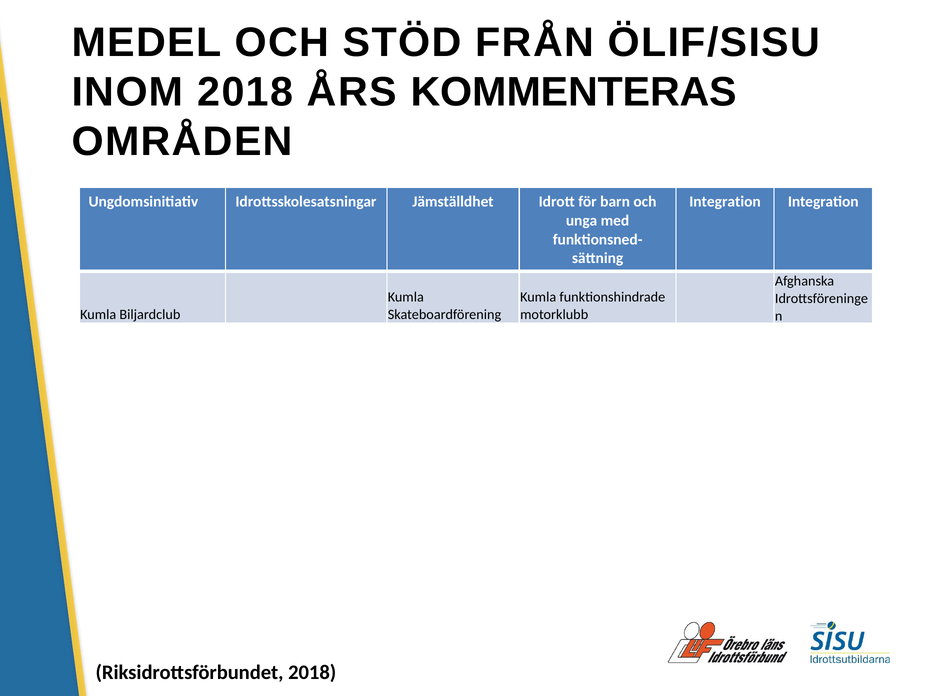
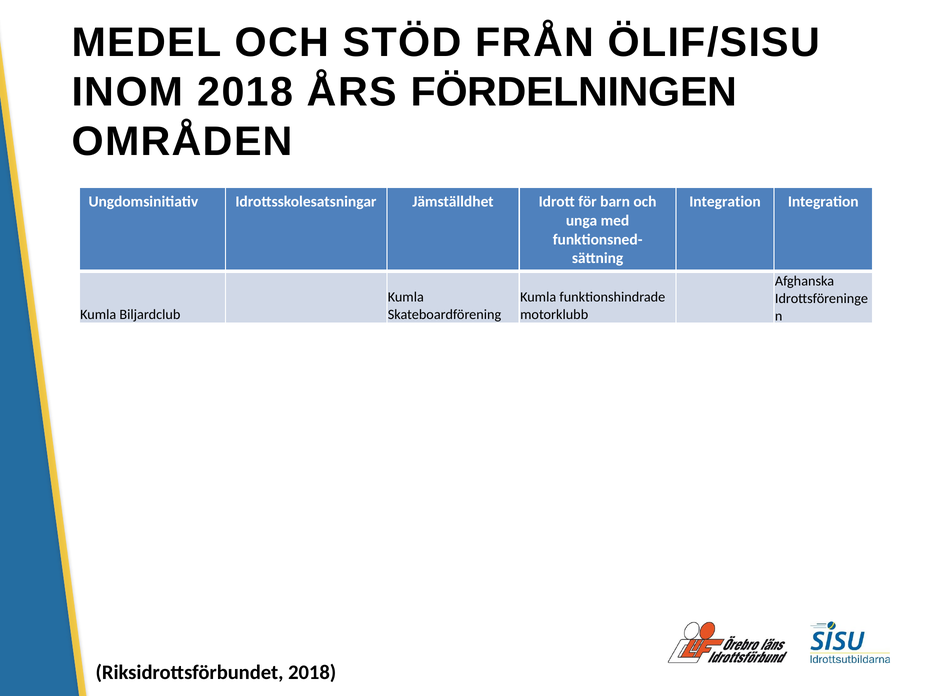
KOMMENTERAS: KOMMENTERAS -> FÖRDELNINGEN
